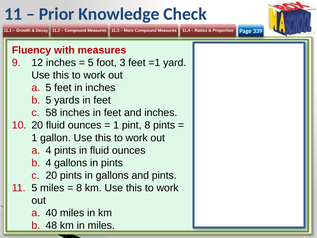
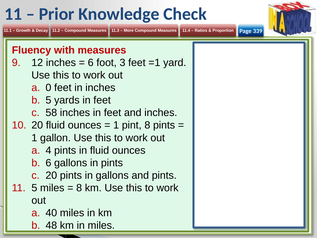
5 at (91, 63): 5 -> 6
5 at (48, 88): 5 -> 0
4 at (48, 163): 4 -> 6
